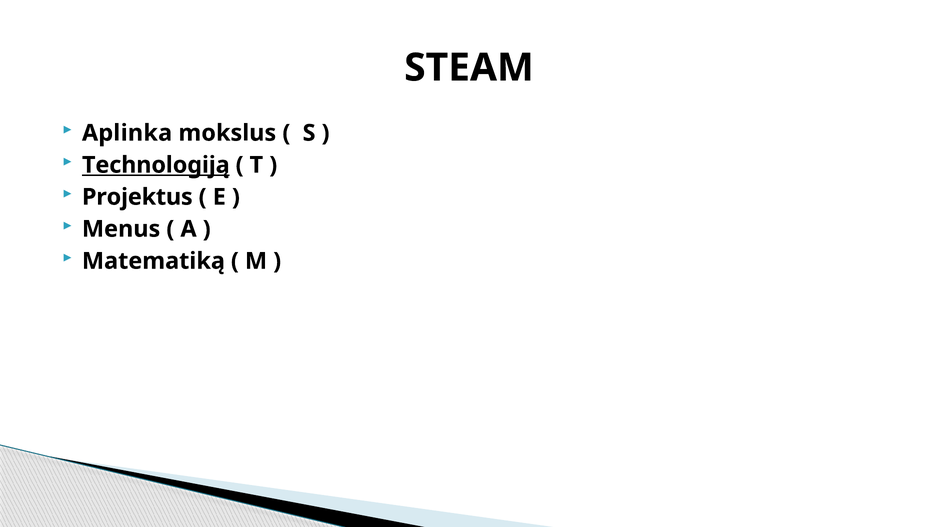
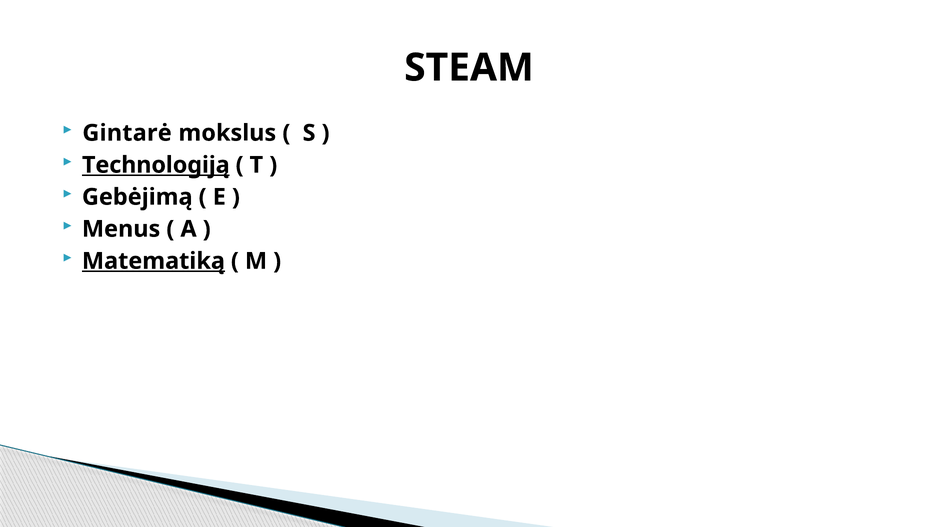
Aplinka: Aplinka -> Gintarė
Projektus: Projektus -> Gebėjimą
Matematiką underline: none -> present
